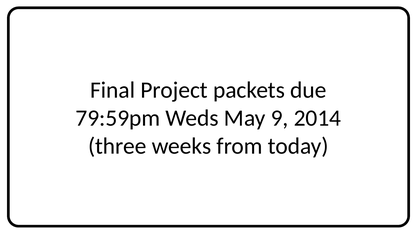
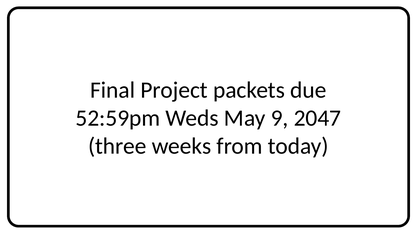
79:59pm: 79:59pm -> 52:59pm
2014: 2014 -> 2047
